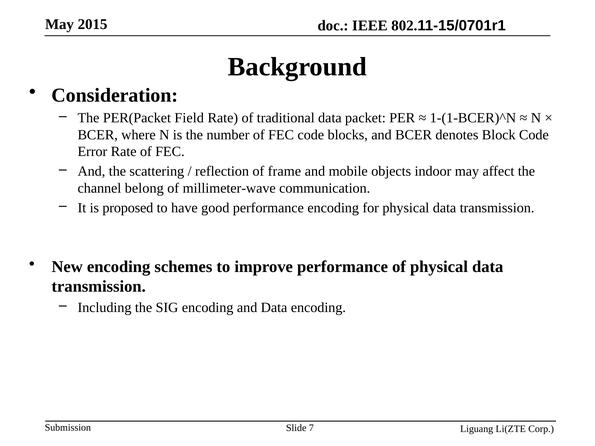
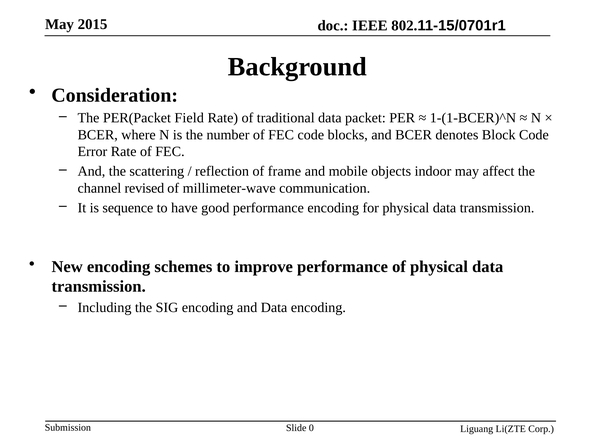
belong: belong -> revised
proposed: proposed -> sequence
7: 7 -> 0
